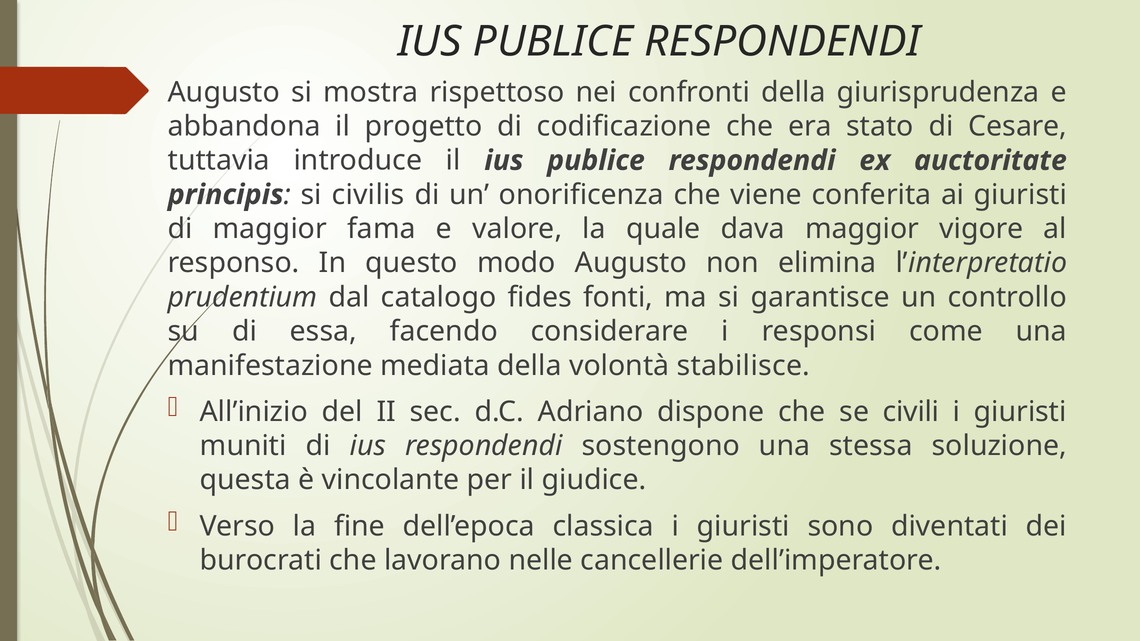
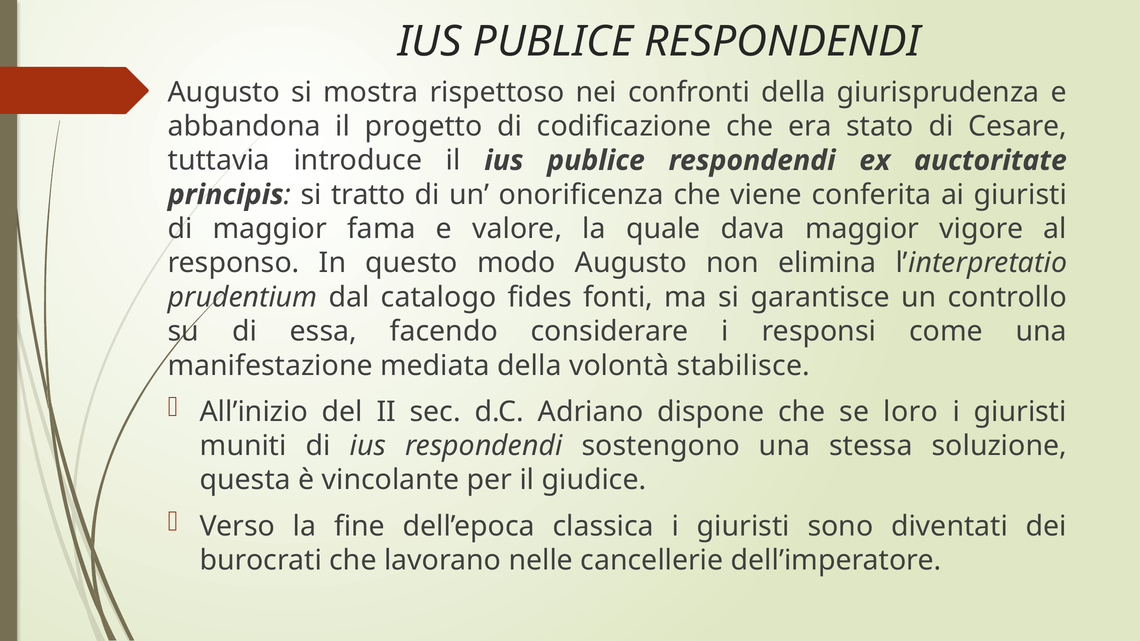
civilis: civilis -> tratto
civili: civili -> loro
